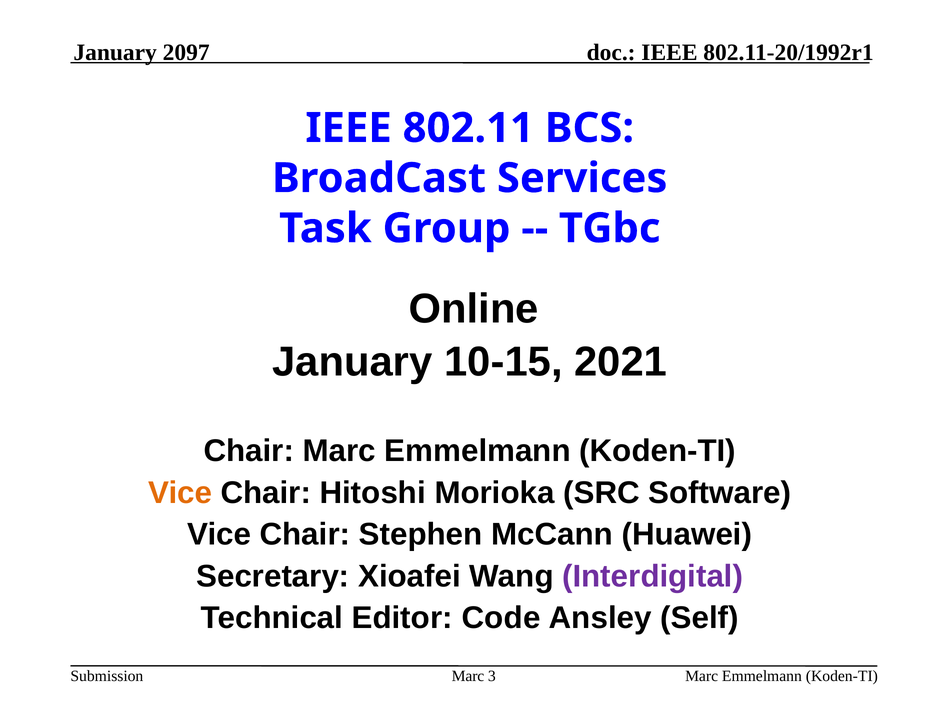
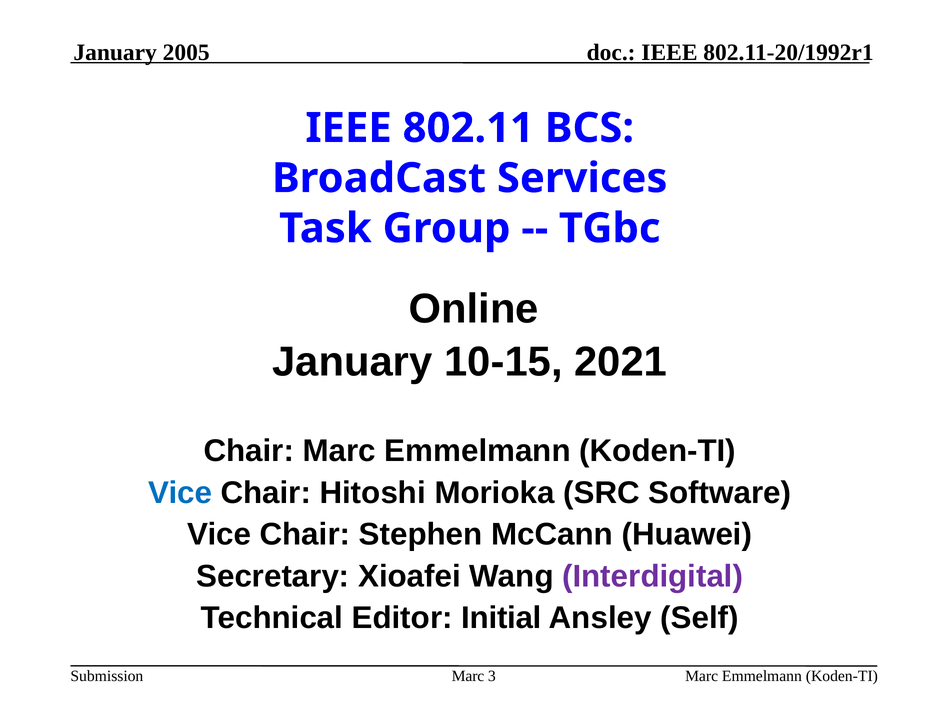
2097: 2097 -> 2005
Vice at (180, 493) colour: orange -> blue
Code: Code -> Initial
